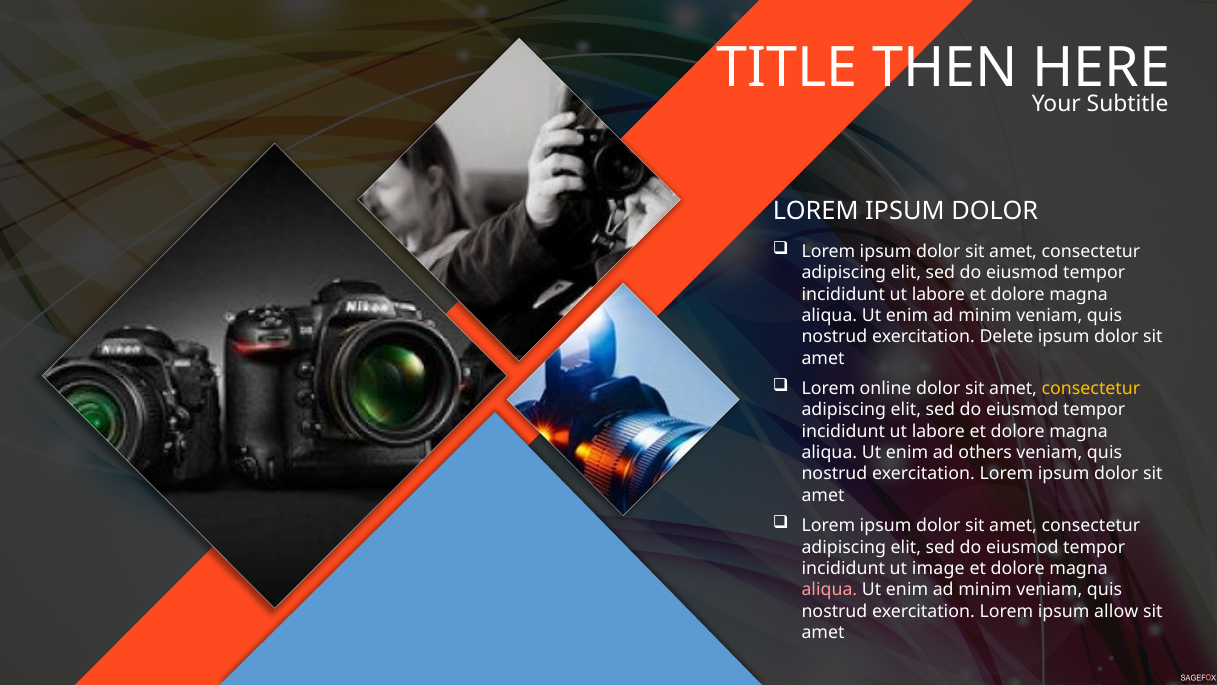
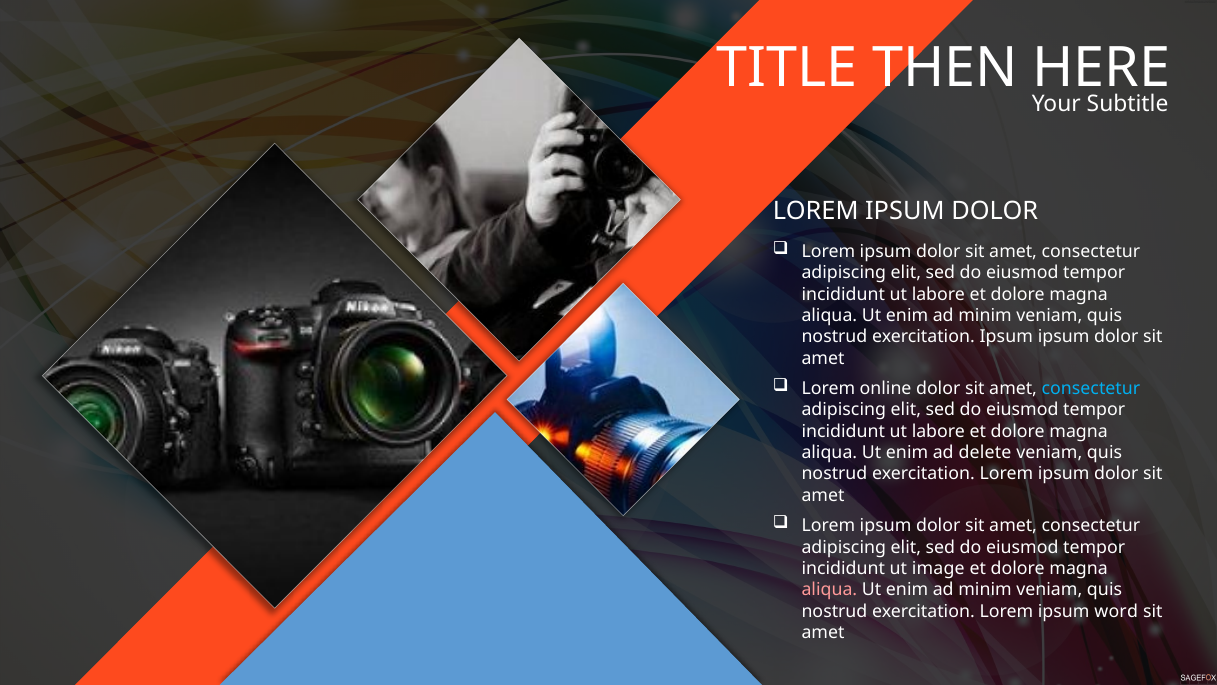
exercitation Delete: Delete -> Ipsum
consectetur at (1091, 389) colour: yellow -> light blue
others: others -> delete
allow: allow -> word
